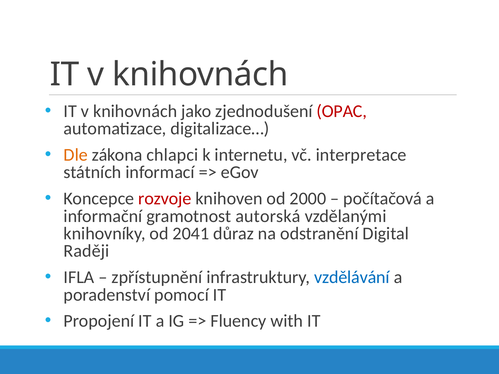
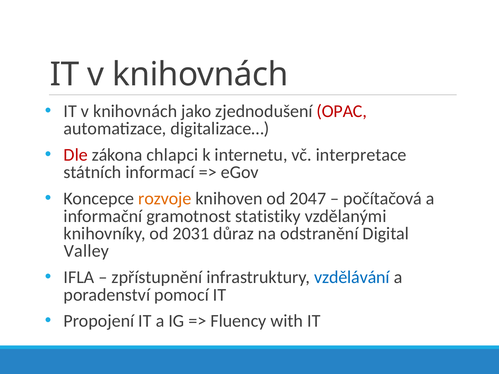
Dle colour: orange -> red
rozvoje colour: red -> orange
2000: 2000 -> 2047
autorská: autorská -> statistiky
2041: 2041 -> 2031
Raději: Raději -> Valley
